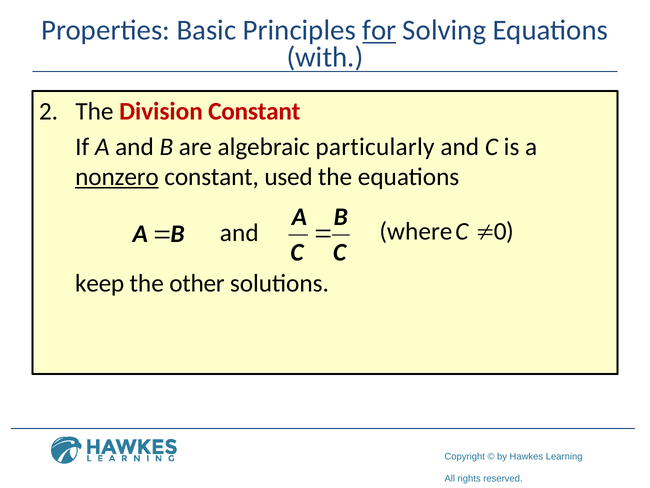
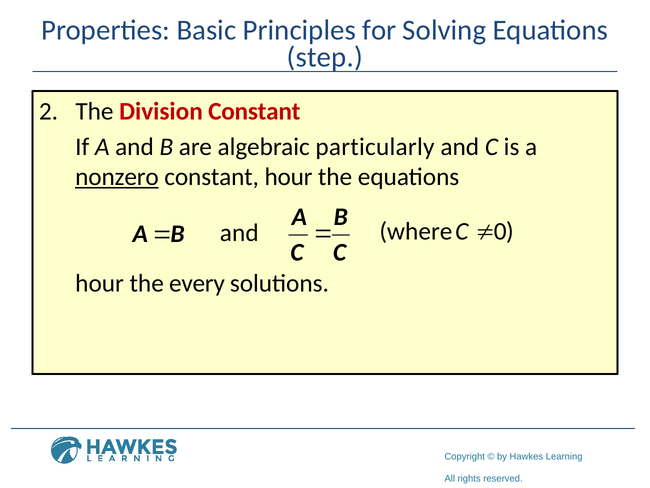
for underline: present -> none
with: with -> step
constant used: used -> hour
keep at (100, 283): keep -> hour
other: other -> every
